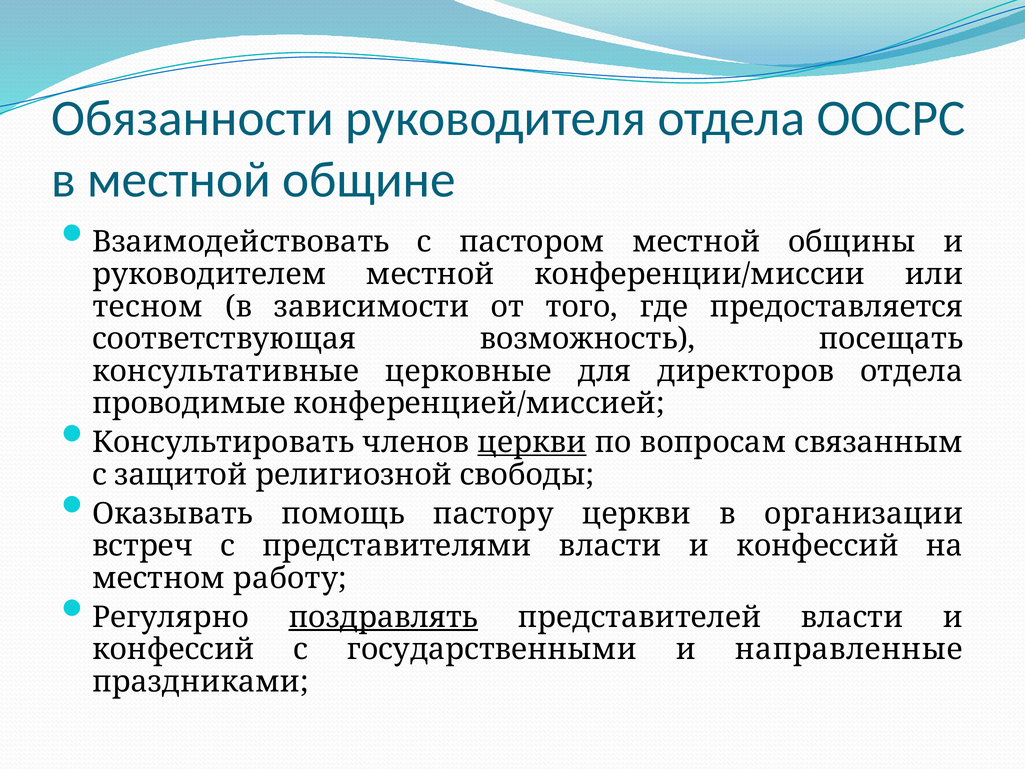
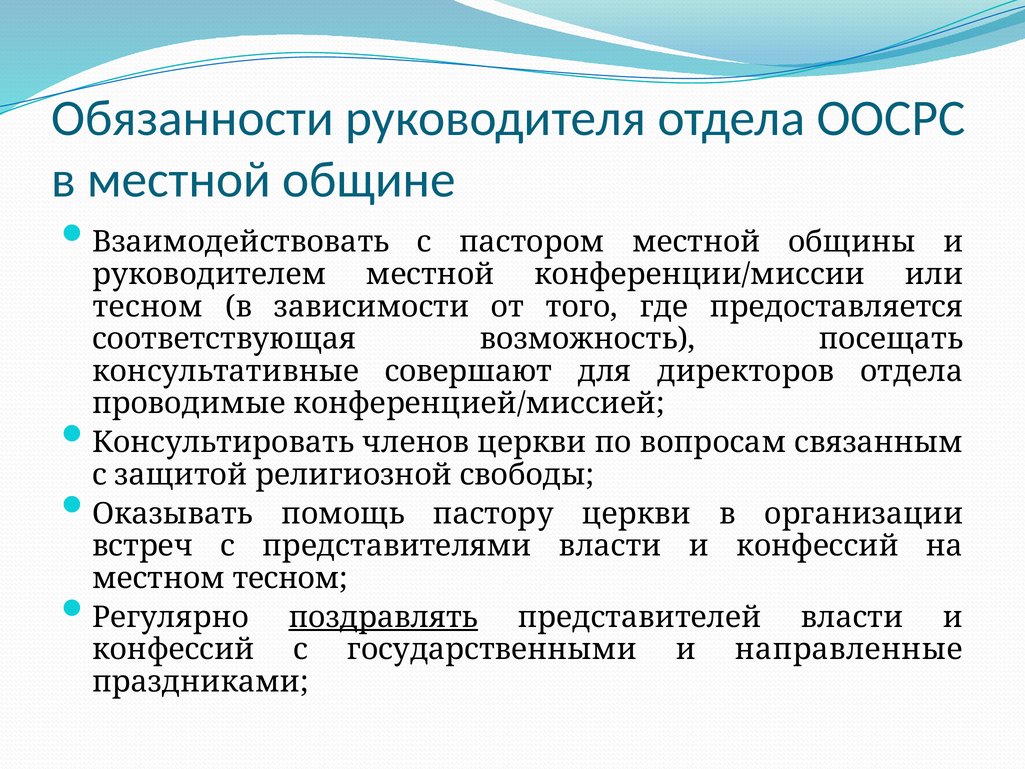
церковные: церковные -> совершают
церкви at (532, 442) underline: present -> none
местном работу: работу -> тесном
